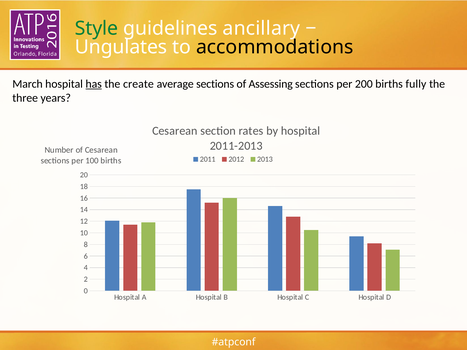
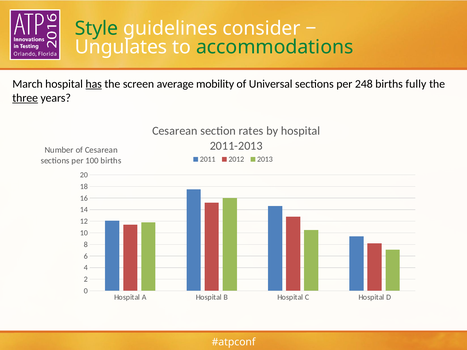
ancillary: ancillary -> consider
accommodations colour: black -> green
create: create -> screen
average sections: sections -> mobility
Assessing: Assessing -> Universal
200: 200 -> 248
three underline: none -> present
